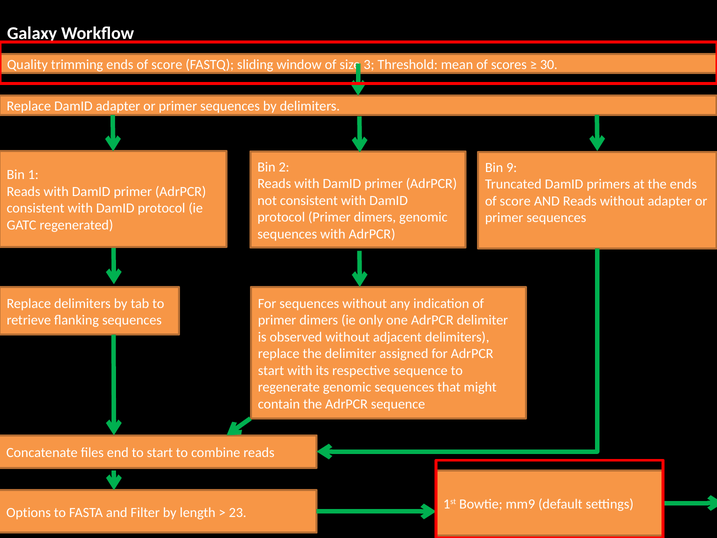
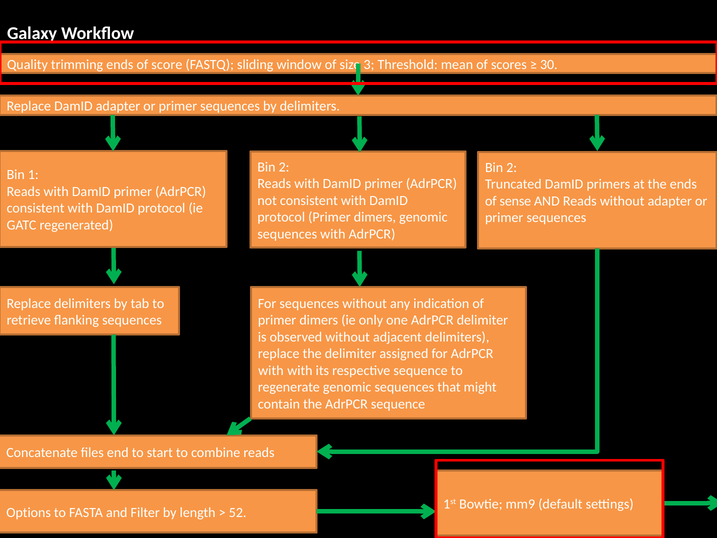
9 at (512, 168): 9 -> 2
score at (515, 201): score -> sense
start at (271, 370): start -> with
23: 23 -> 52
